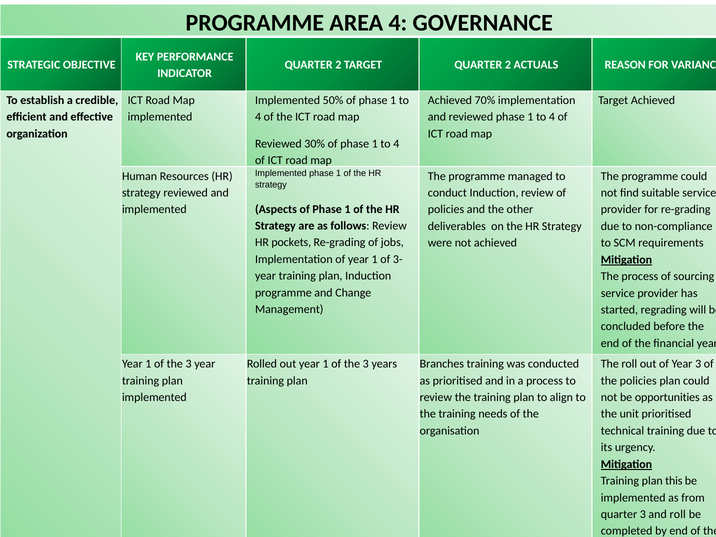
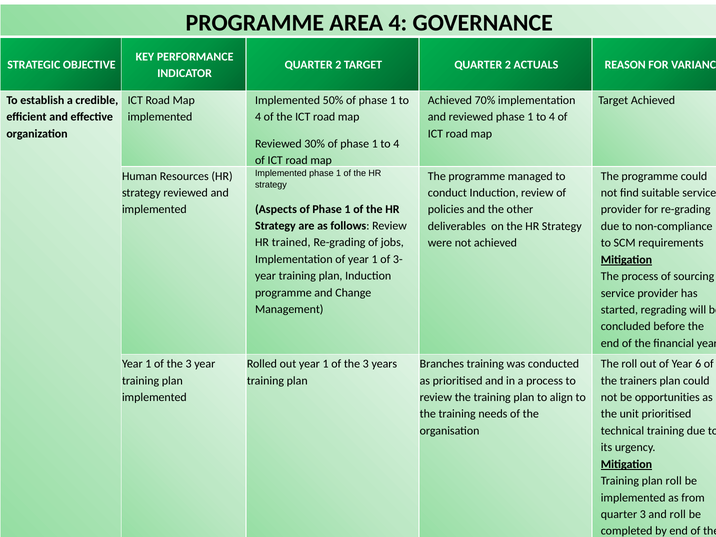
pockets: pockets -> trained
Year 3: 3 -> 6
the policies: policies -> trainers
plan this: this -> roll
